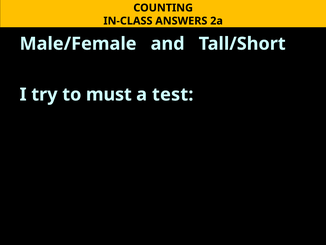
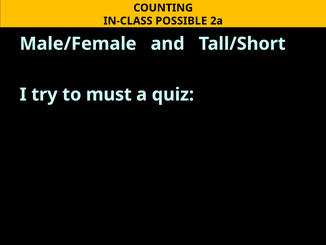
ANSWERS: ANSWERS -> POSSIBLE
test: test -> quiz
